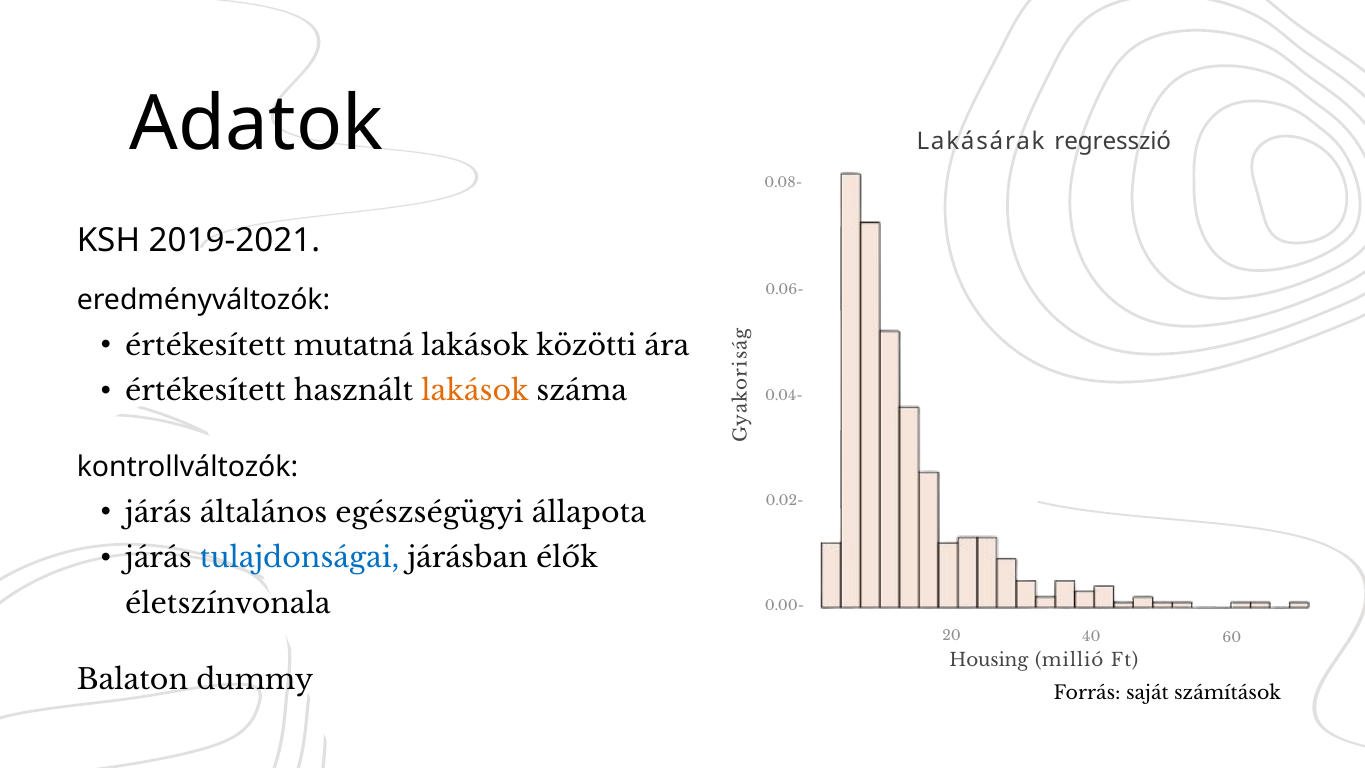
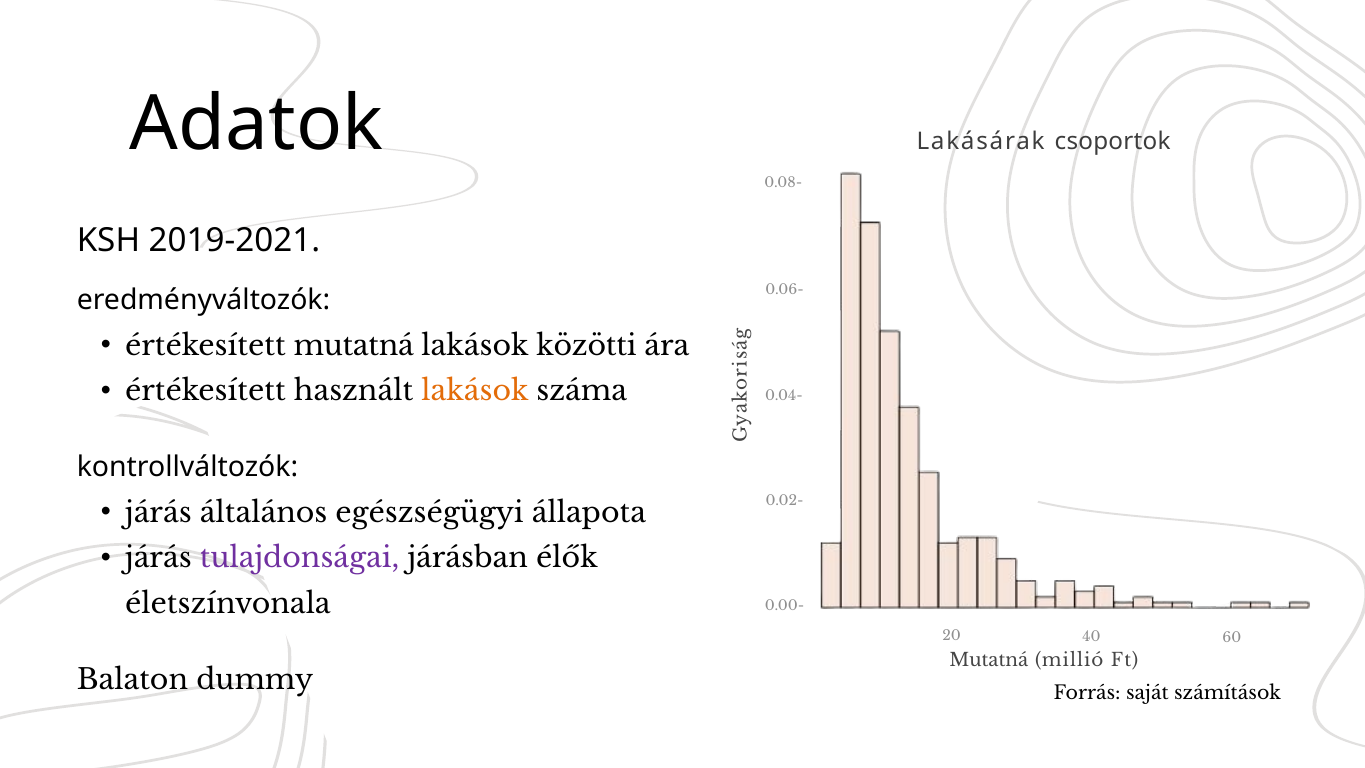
regresszió: regresszió -> csoportok
tulajdonságai colour: blue -> purple
Housing at (989, 660): Housing -> Mutatná
